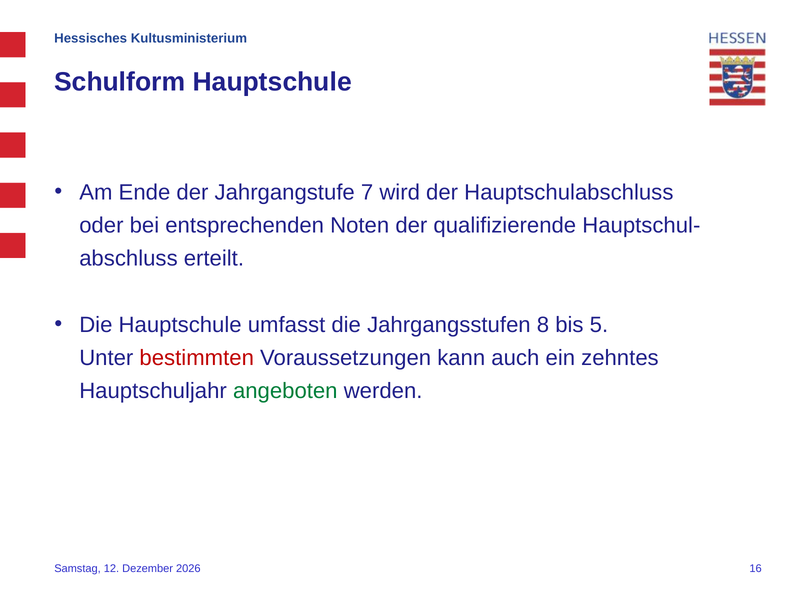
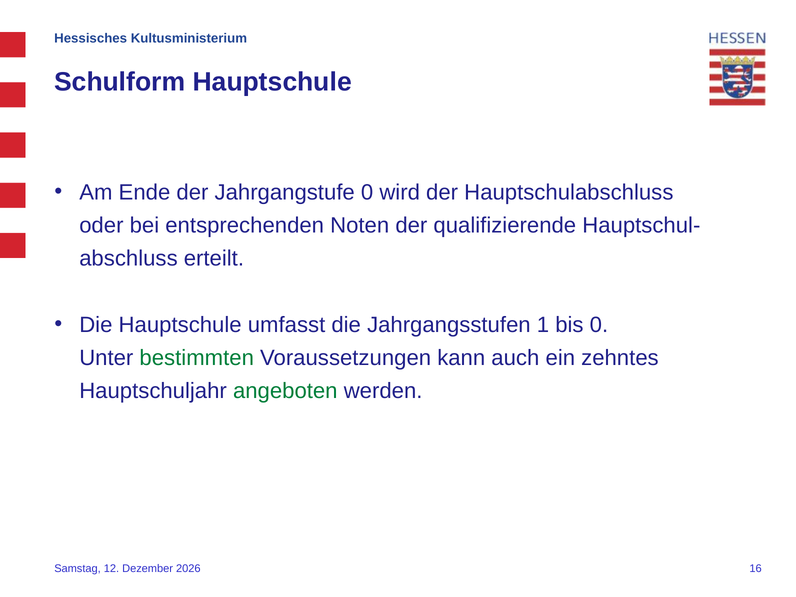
Jahrgangstufe 7: 7 -> 0
8: 8 -> 1
bis 5: 5 -> 0
bestimmten colour: red -> green
